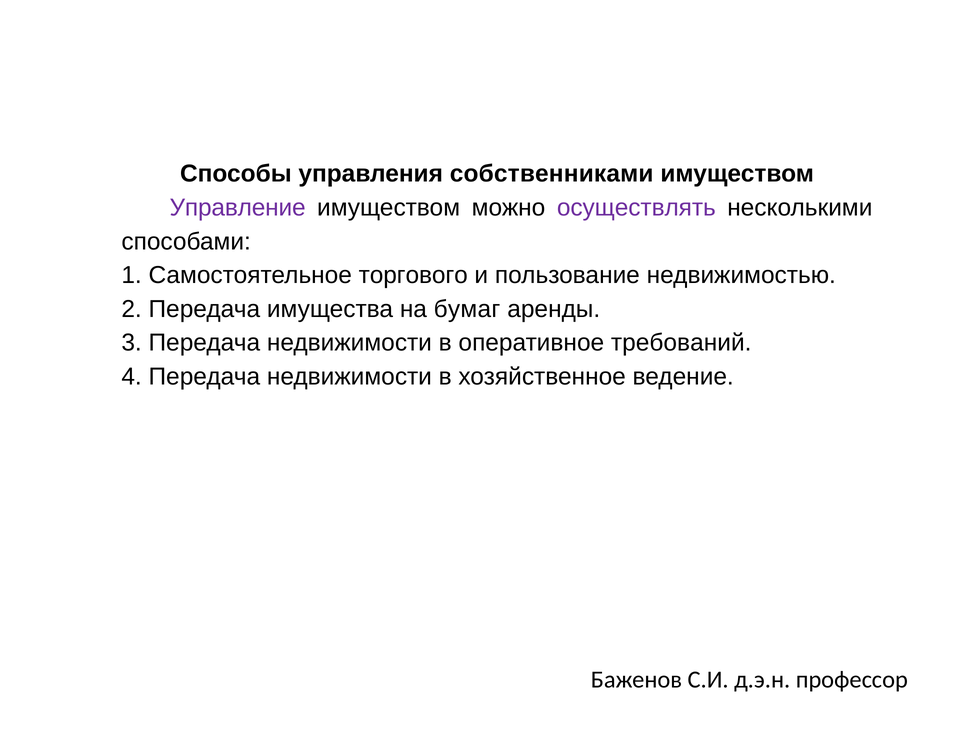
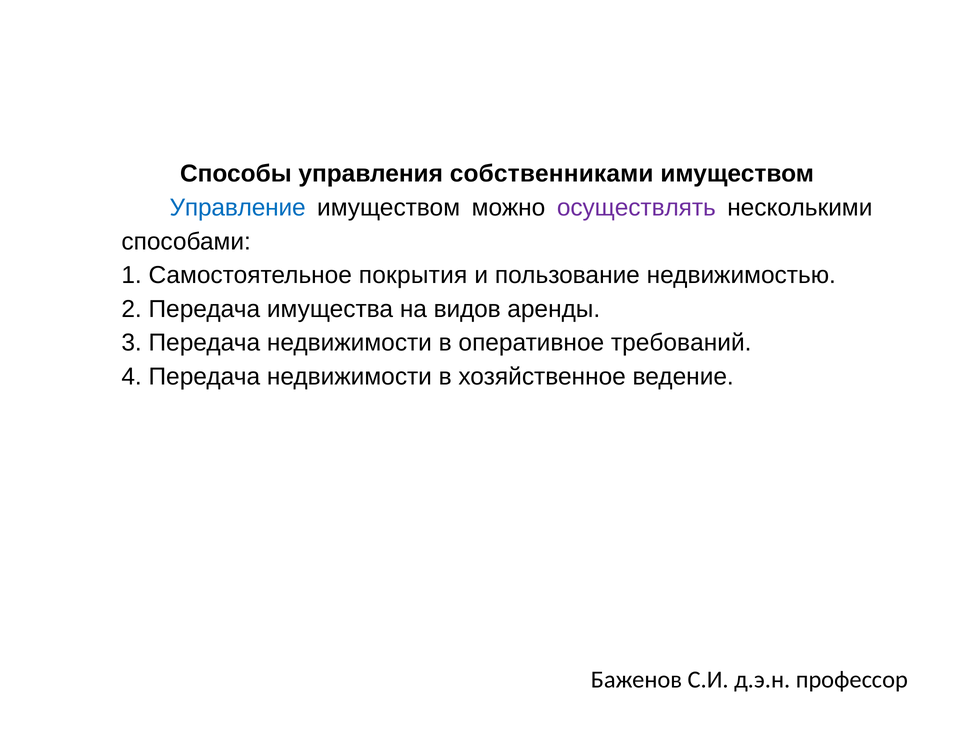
Управление colour: purple -> blue
торгового: торгового -> покрытия
бумаг: бумаг -> видов
